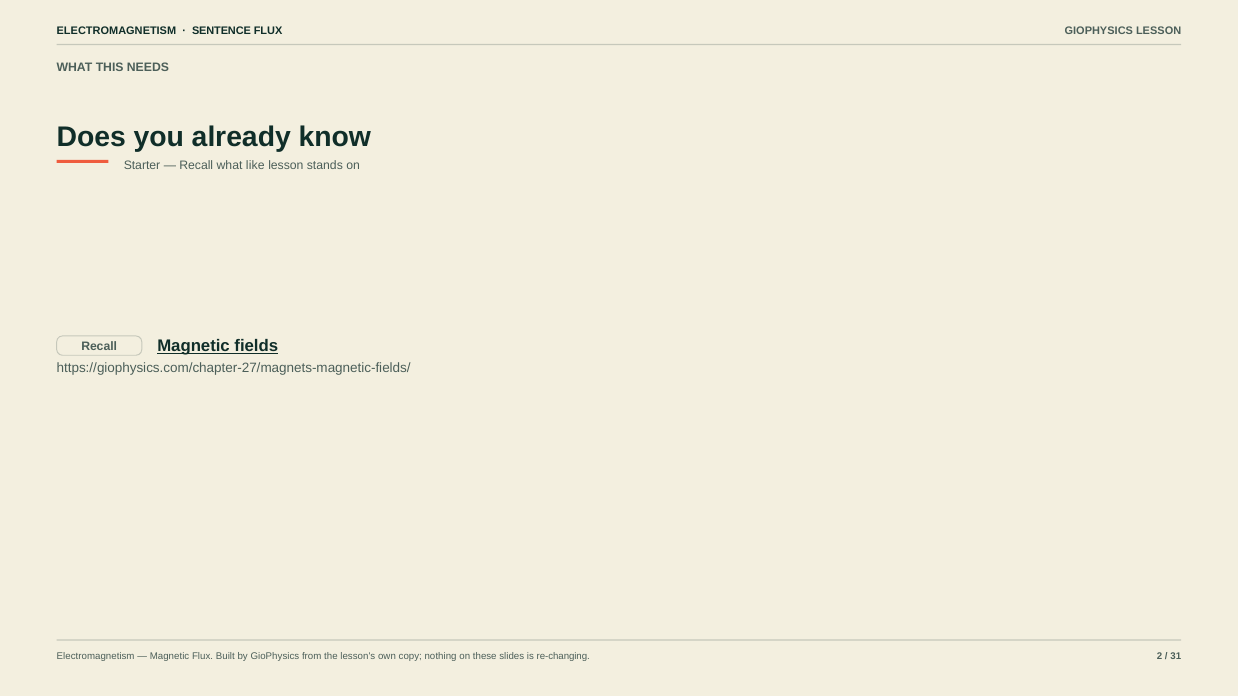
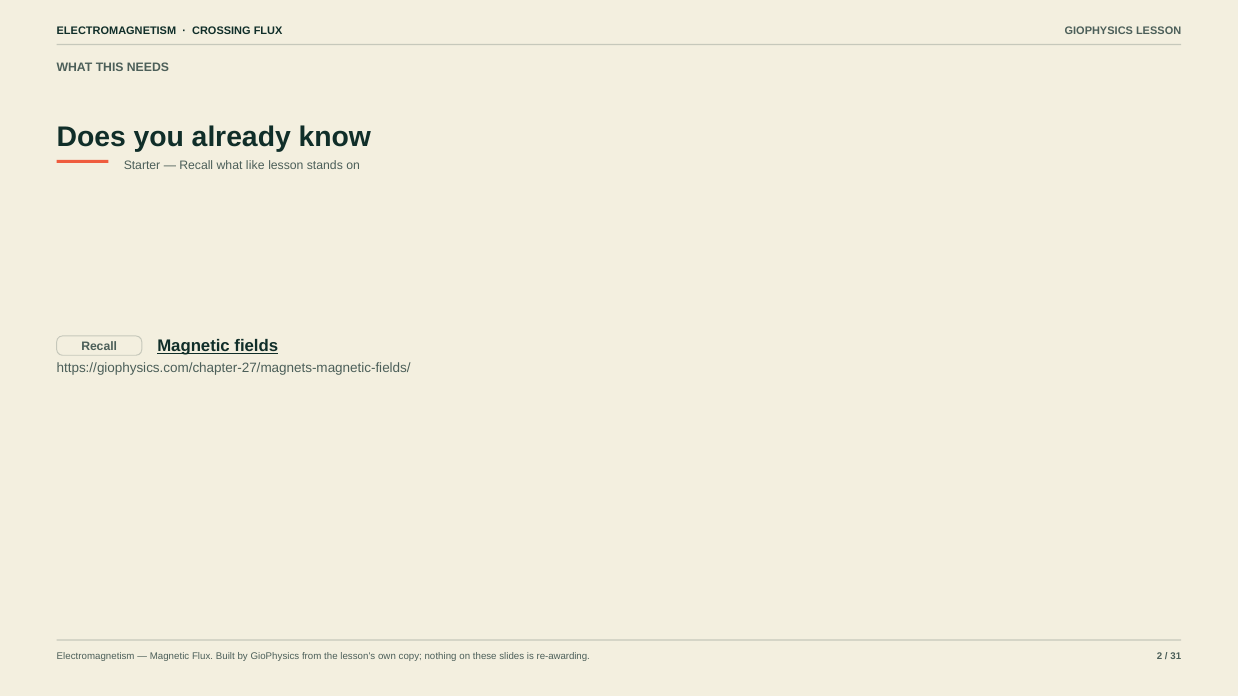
SENTENCE: SENTENCE -> CROSSING
re-changing: re-changing -> re-awarding
